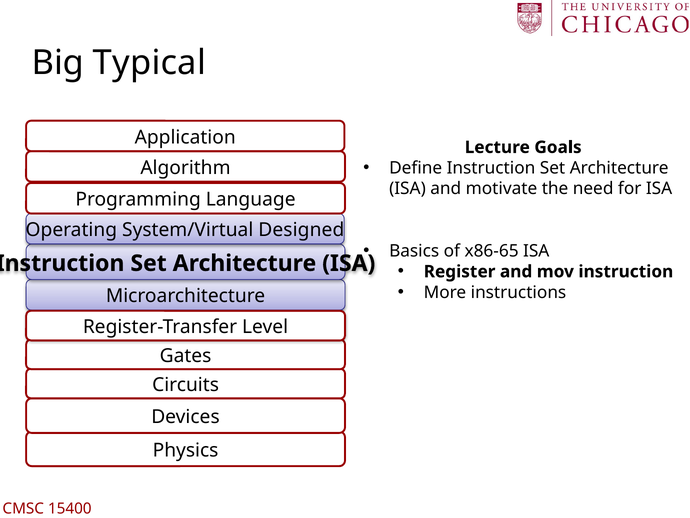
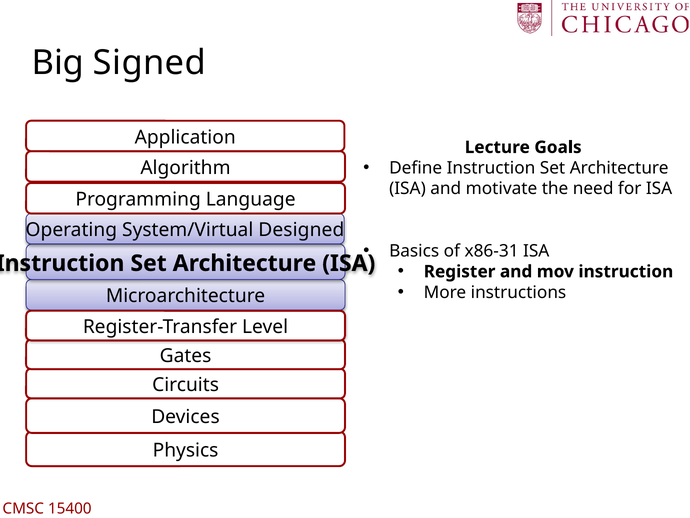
Typical: Typical -> Signed
x86-65: x86-65 -> x86-31
